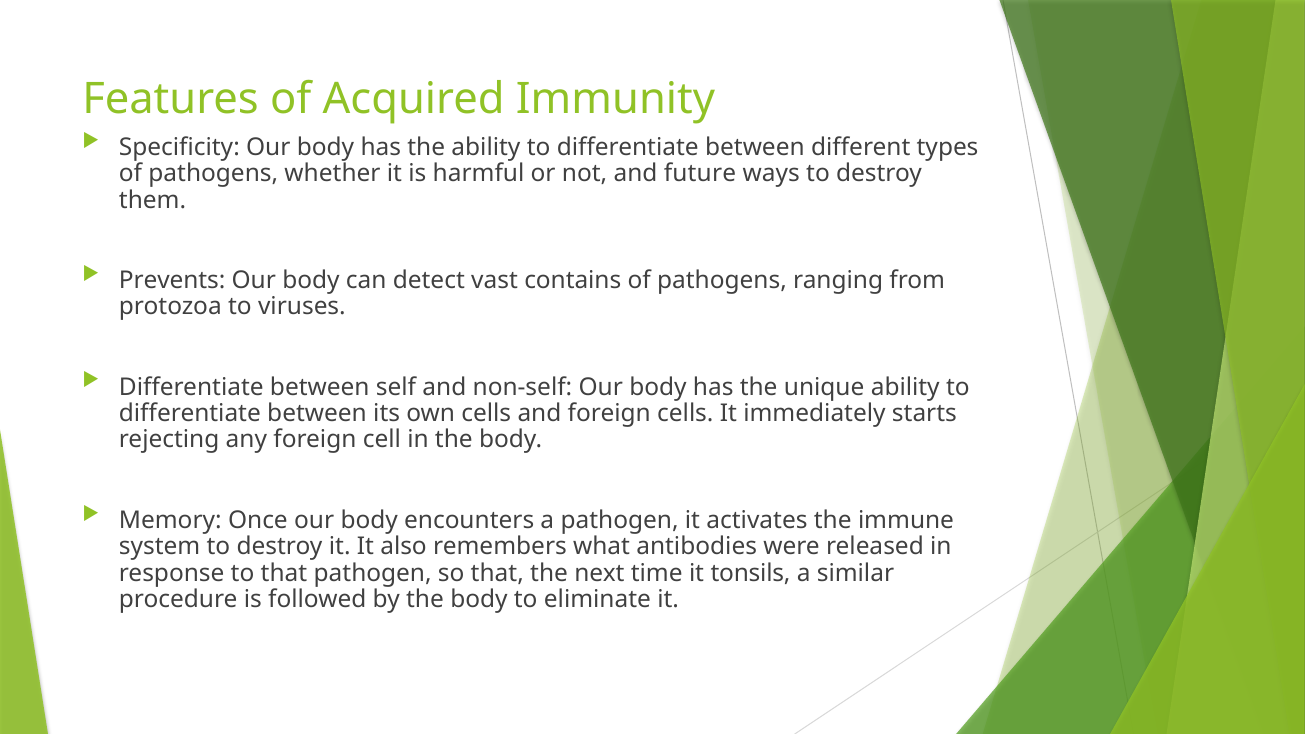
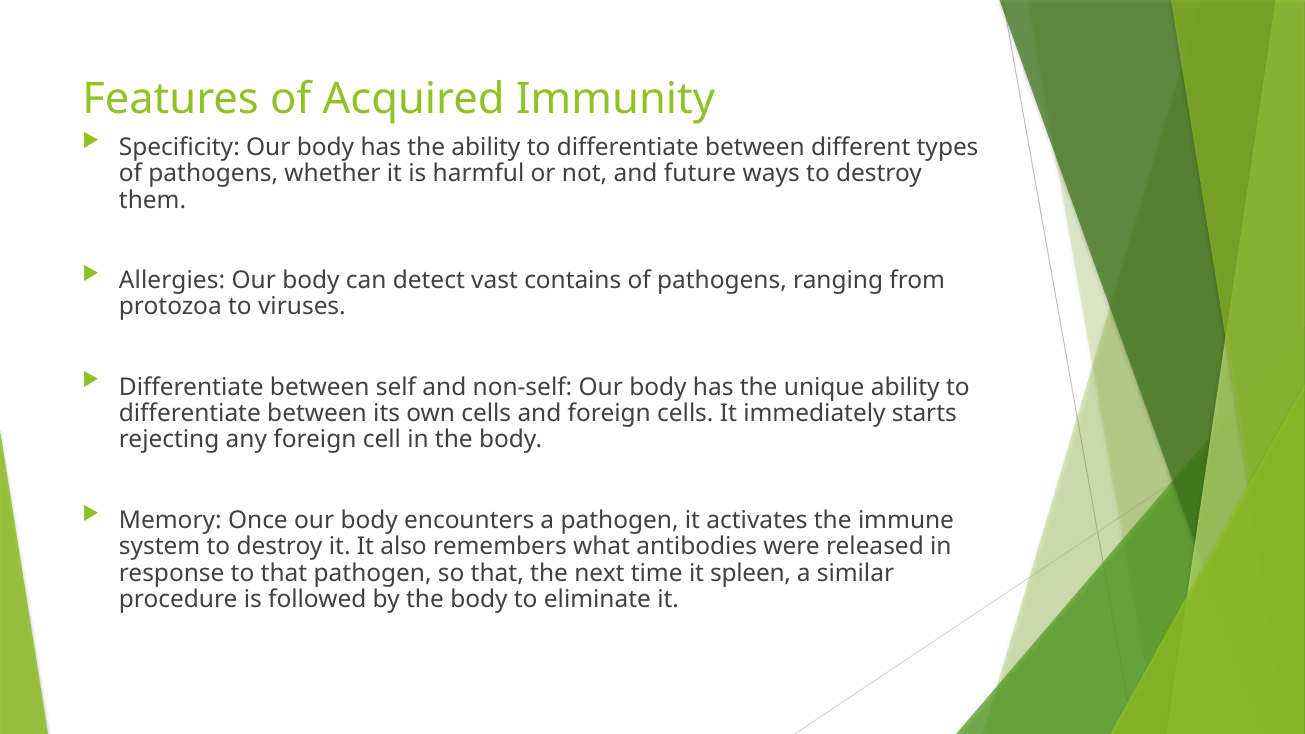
Prevents: Prevents -> Allergies
tonsils: tonsils -> spleen
